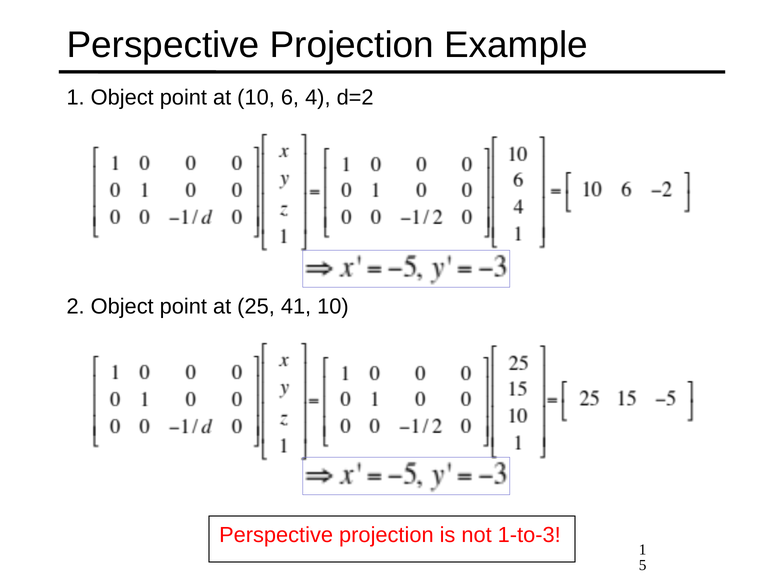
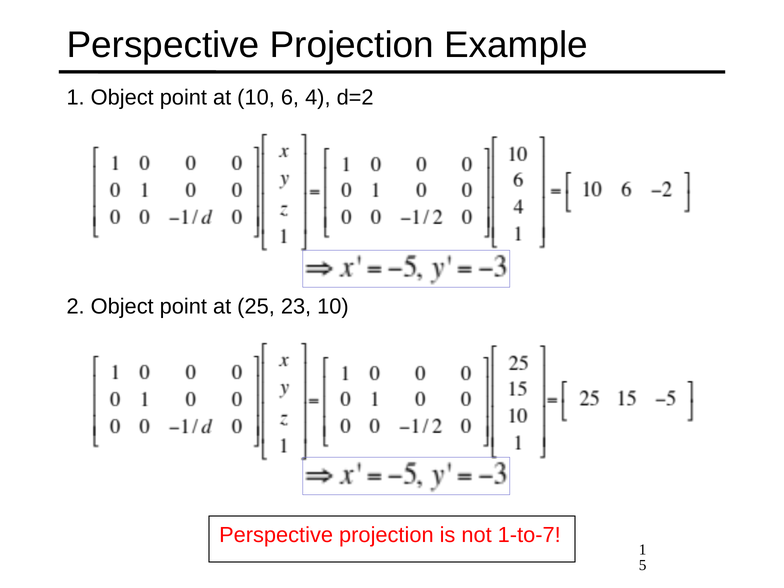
41: 41 -> 23
1-to-3: 1-to-3 -> 1-to-7
